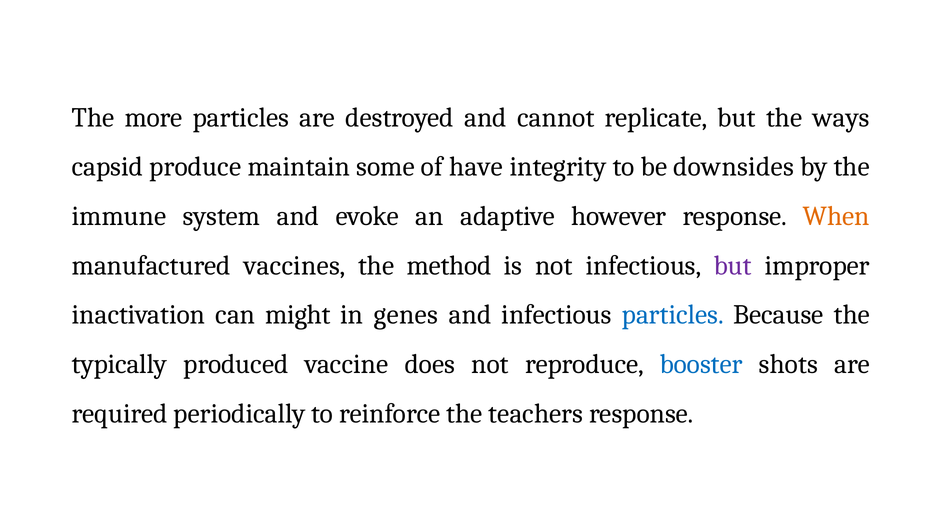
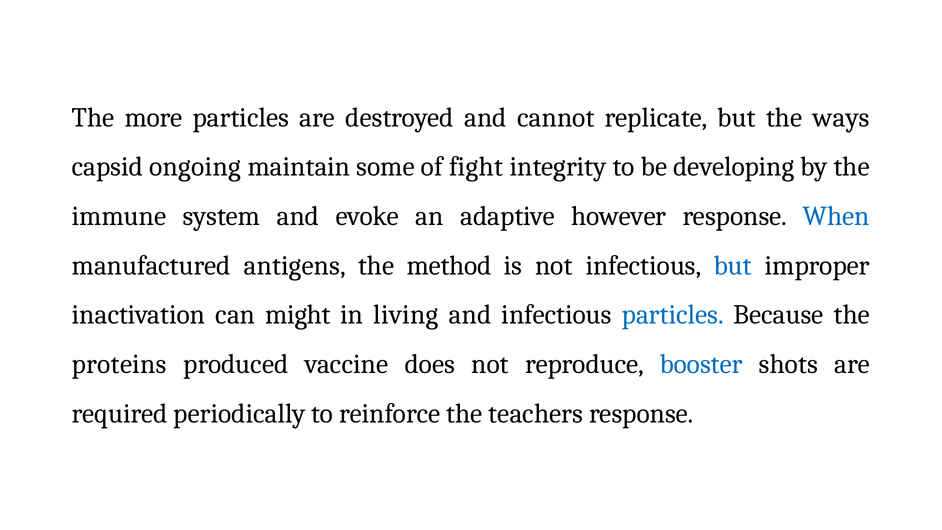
produce: produce -> ongoing
have: have -> fight
downsides: downsides -> developing
When colour: orange -> blue
vaccines: vaccines -> antigens
but at (733, 265) colour: purple -> blue
genes: genes -> living
typically: typically -> proteins
